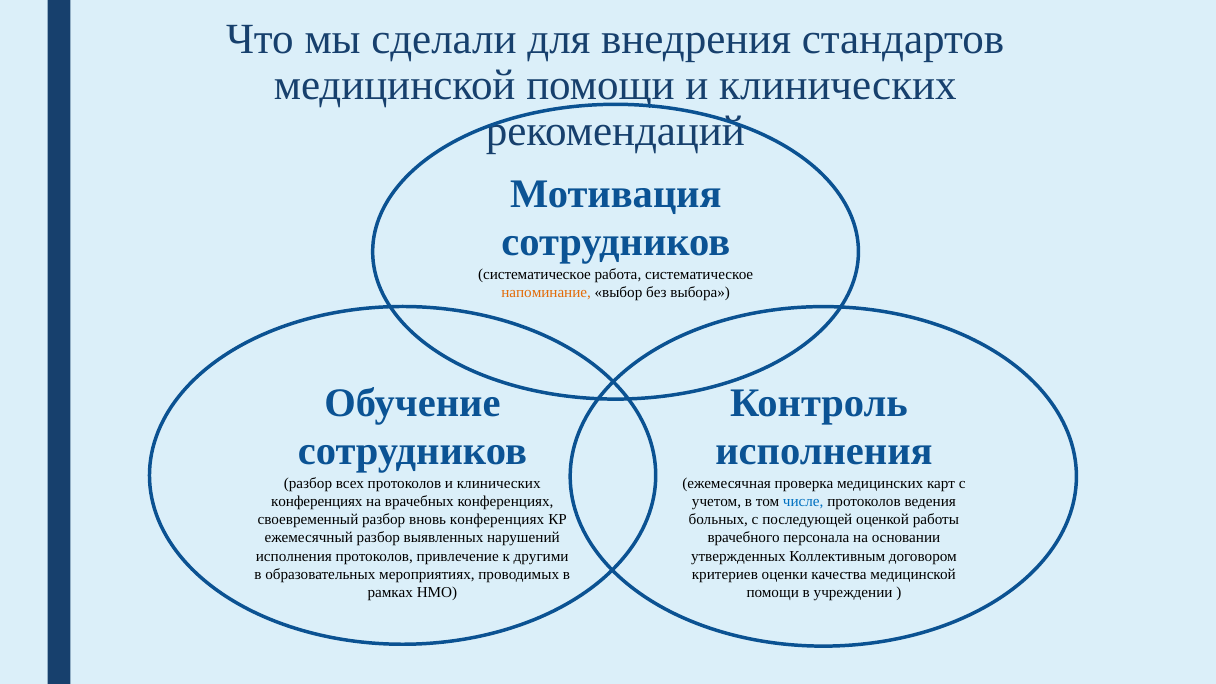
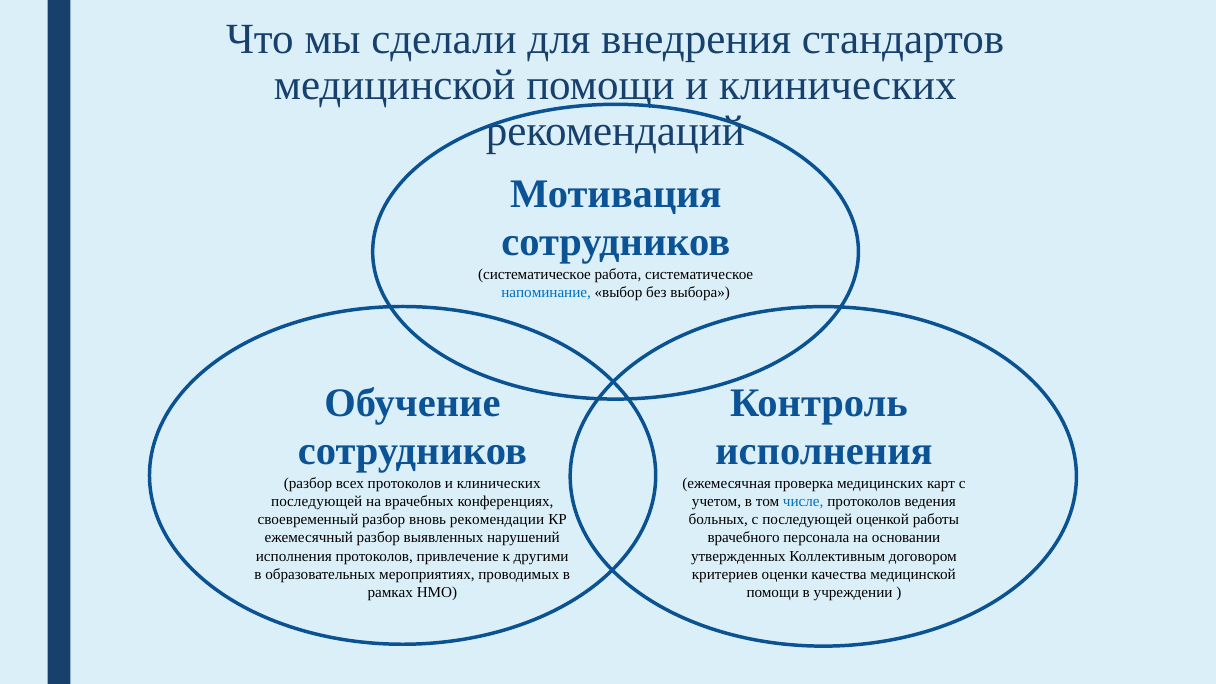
напоминание colour: orange -> blue
конференциях at (317, 501): конференциях -> последующей
вновь конференциях: конференциях -> рекомендации
